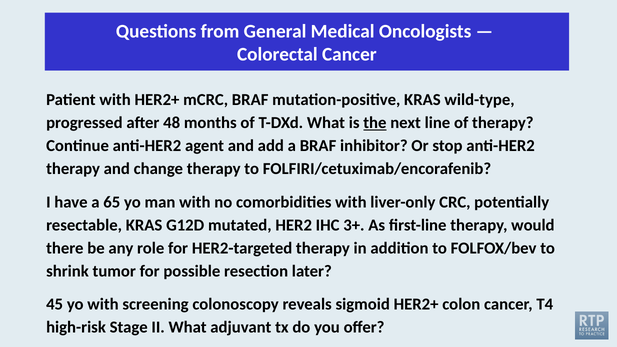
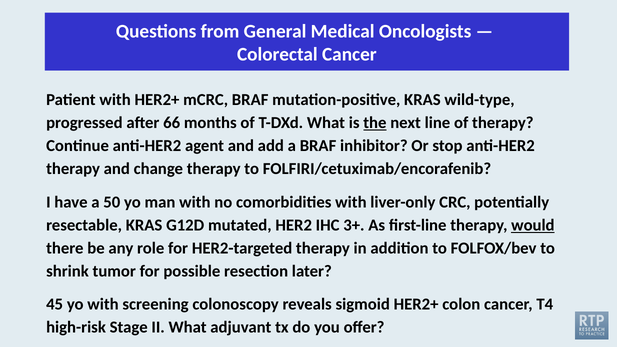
48: 48 -> 66
65: 65 -> 50
would underline: none -> present
